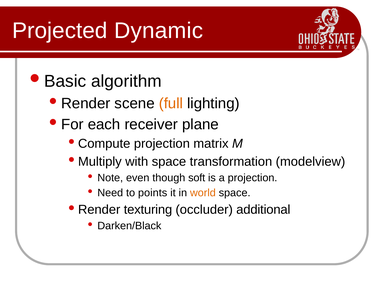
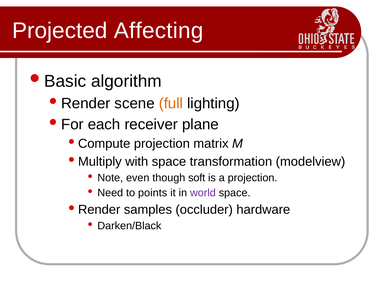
Dynamic: Dynamic -> Affecting
world colour: orange -> purple
texturing: texturing -> samples
additional: additional -> hardware
